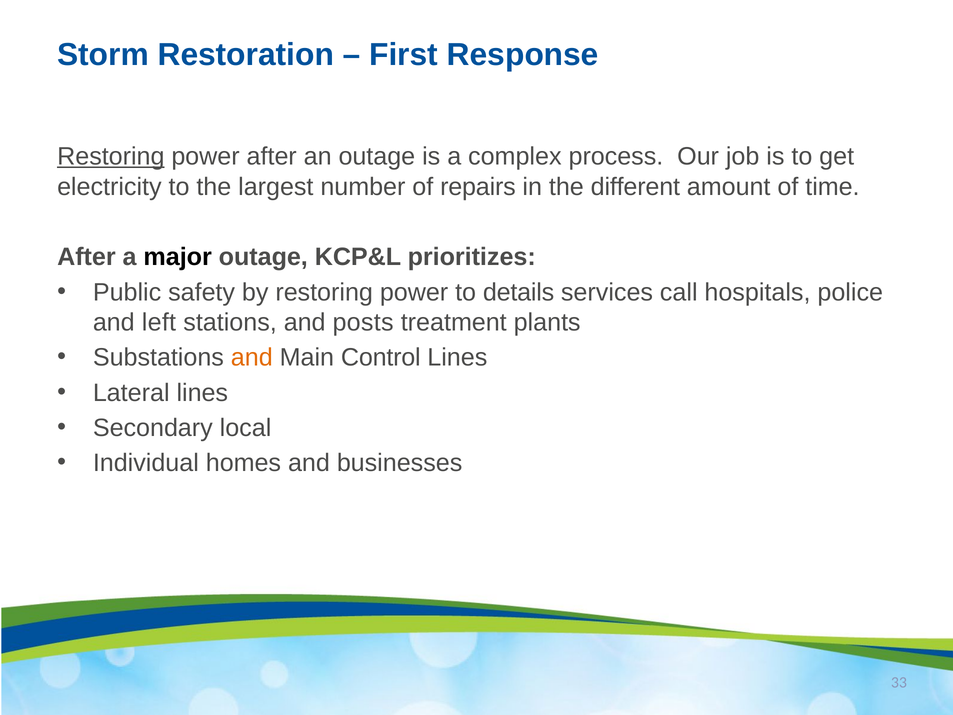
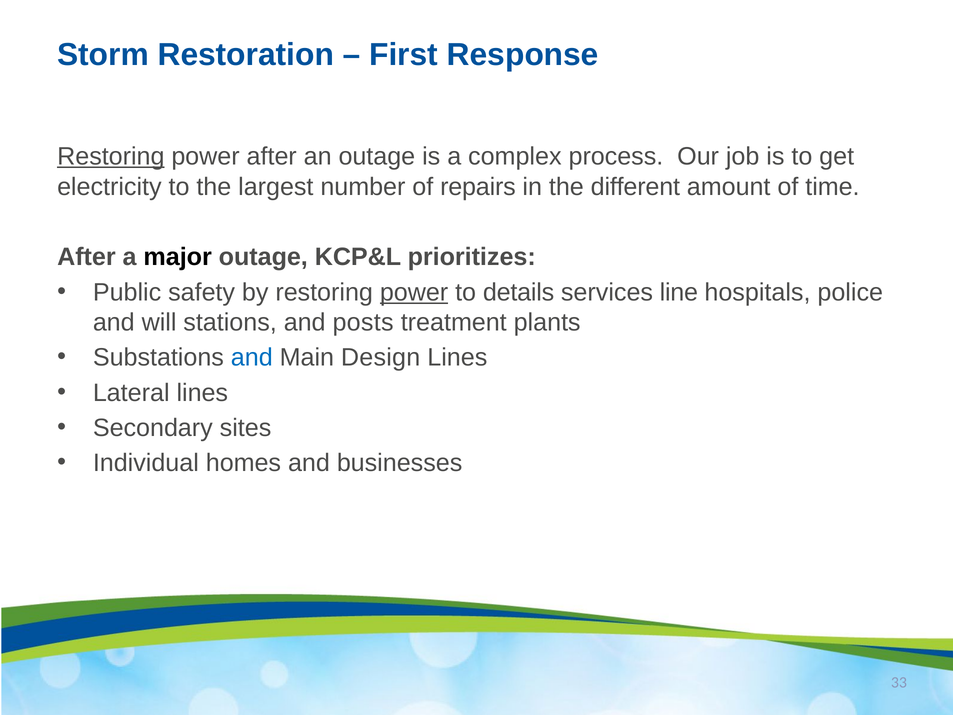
power at (414, 292) underline: none -> present
call: call -> line
left: left -> will
and at (252, 357) colour: orange -> blue
Control: Control -> Design
local: local -> sites
